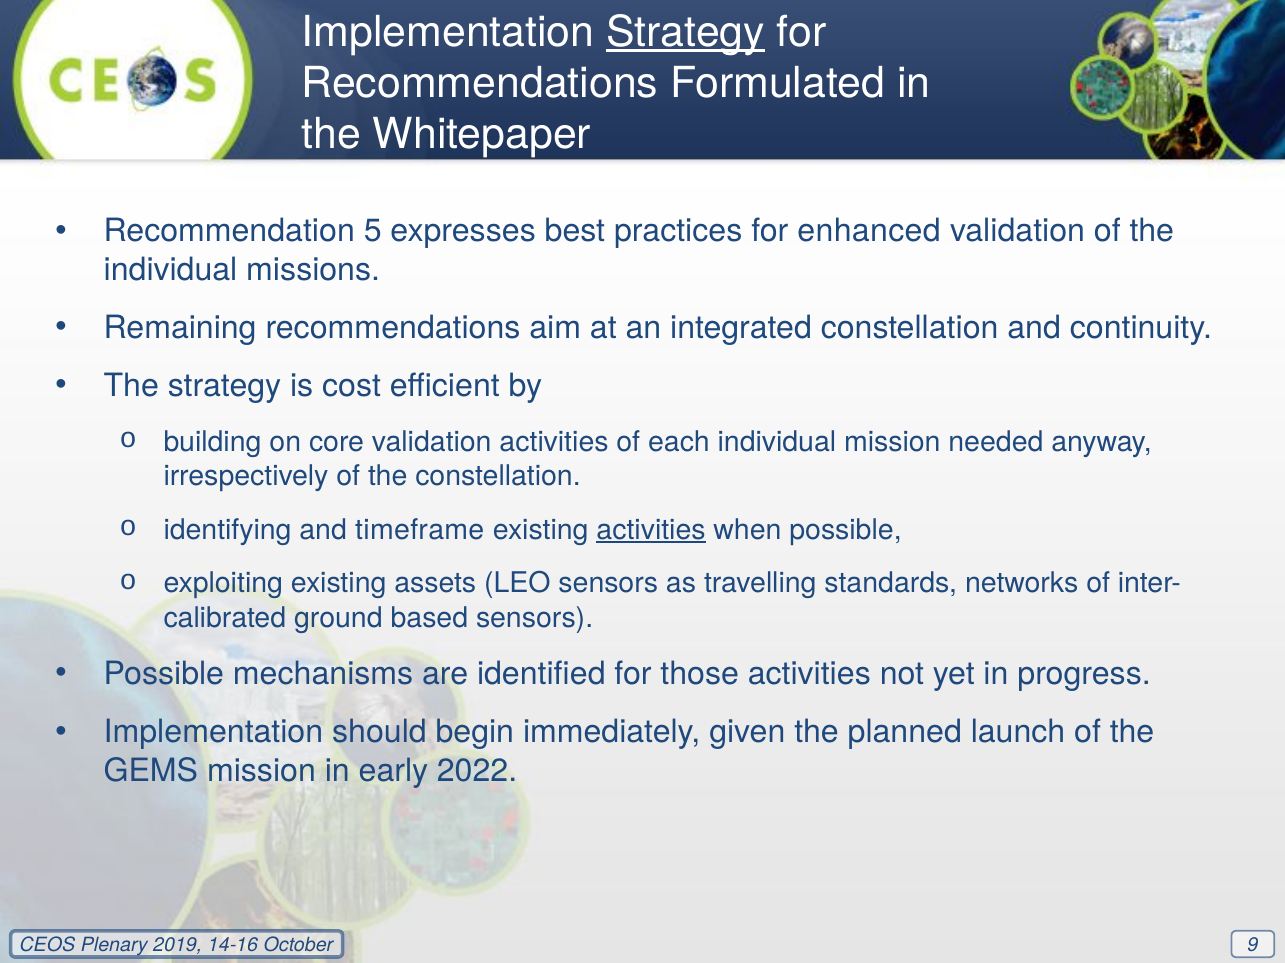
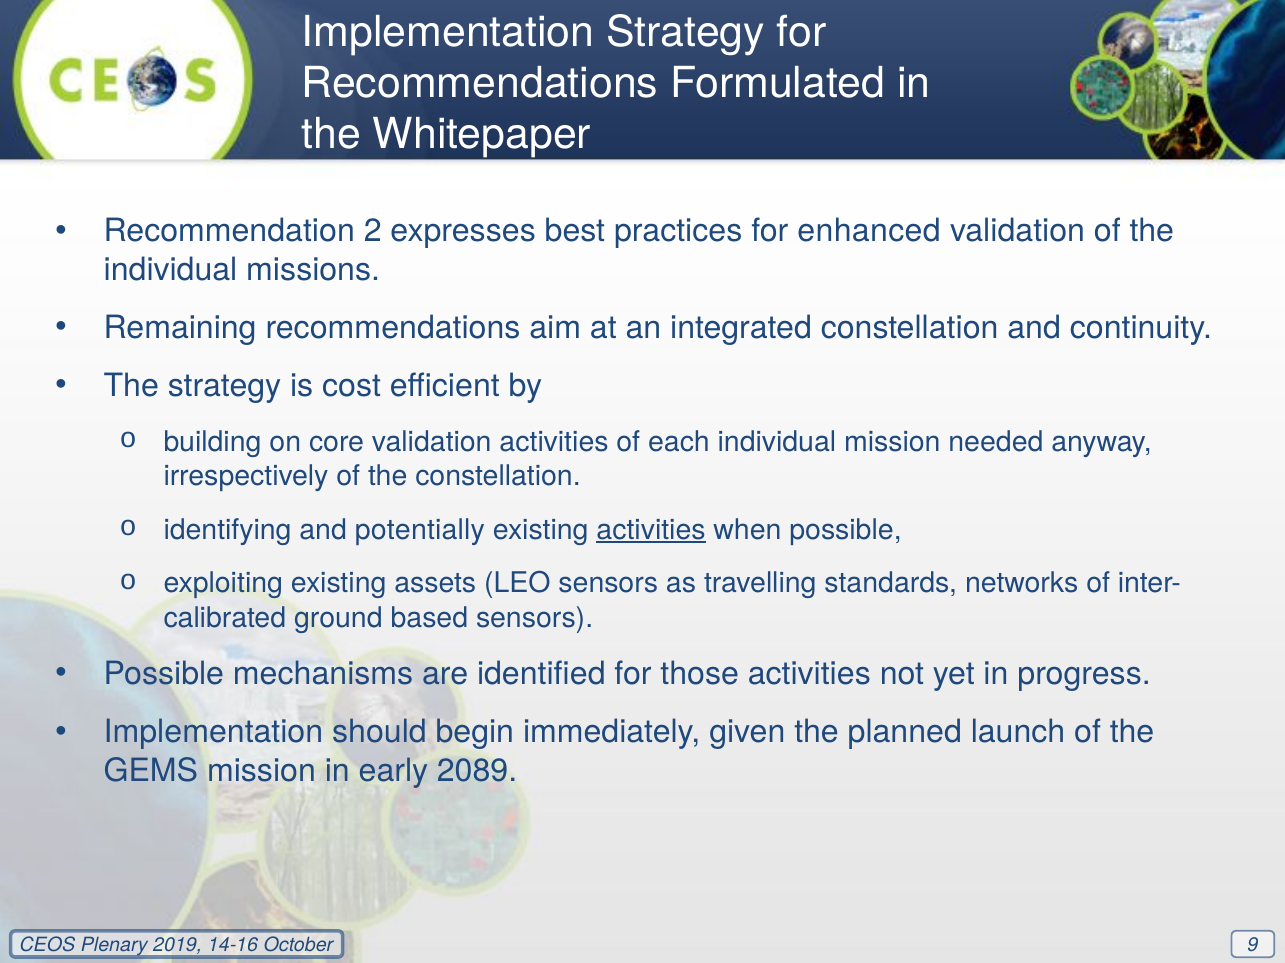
Strategy at (686, 32) underline: present -> none
5: 5 -> 2
timeframe: timeframe -> potentially
2022: 2022 -> 2089
